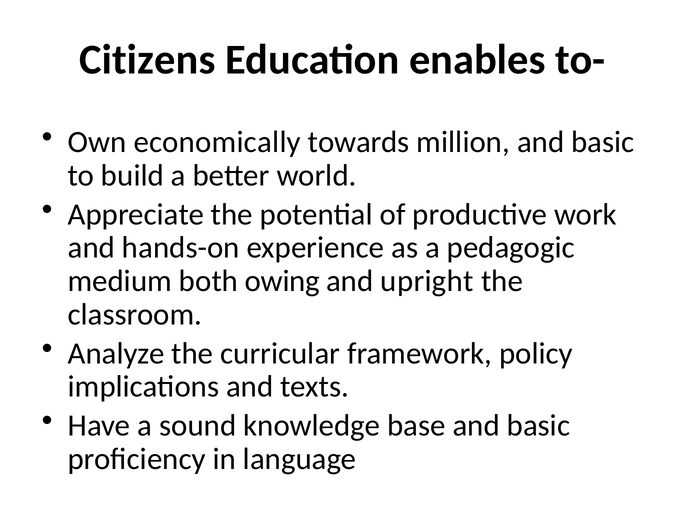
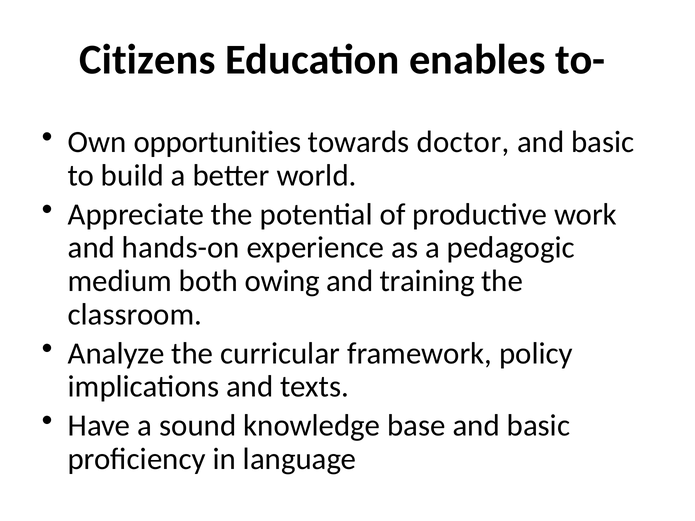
economically: economically -> opportunities
million: million -> doctor
upright: upright -> training
